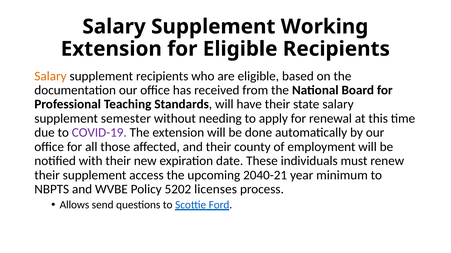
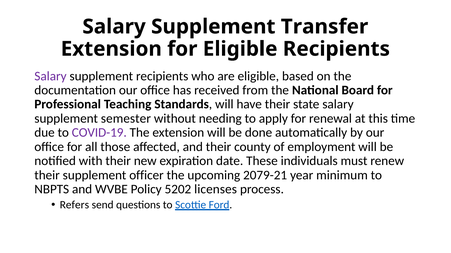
Working: Working -> Transfer
Salary at (50, 76) colour: orange -> purple
access: access -> officer
2040-21: 2040-21 -> 2079-21
Allows: Allows -> Refers
